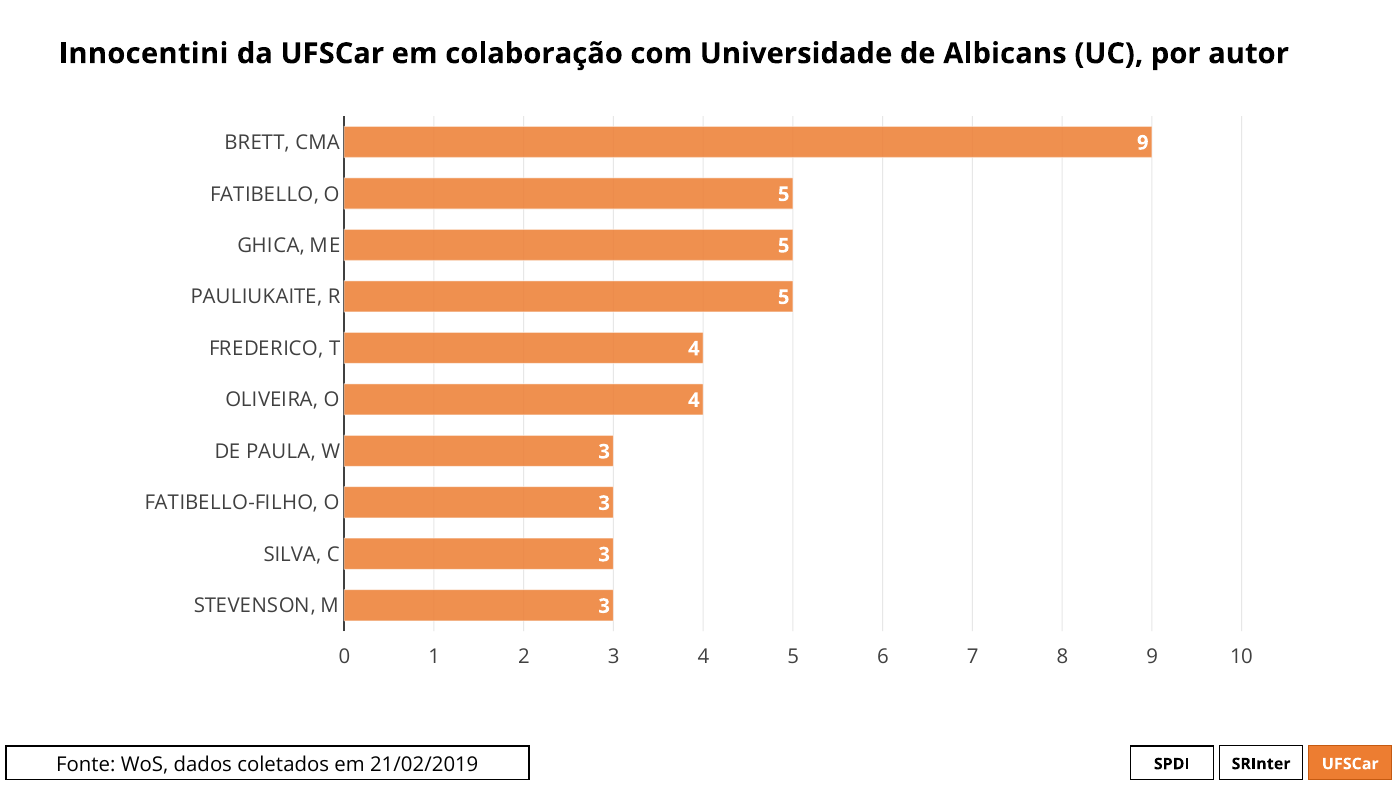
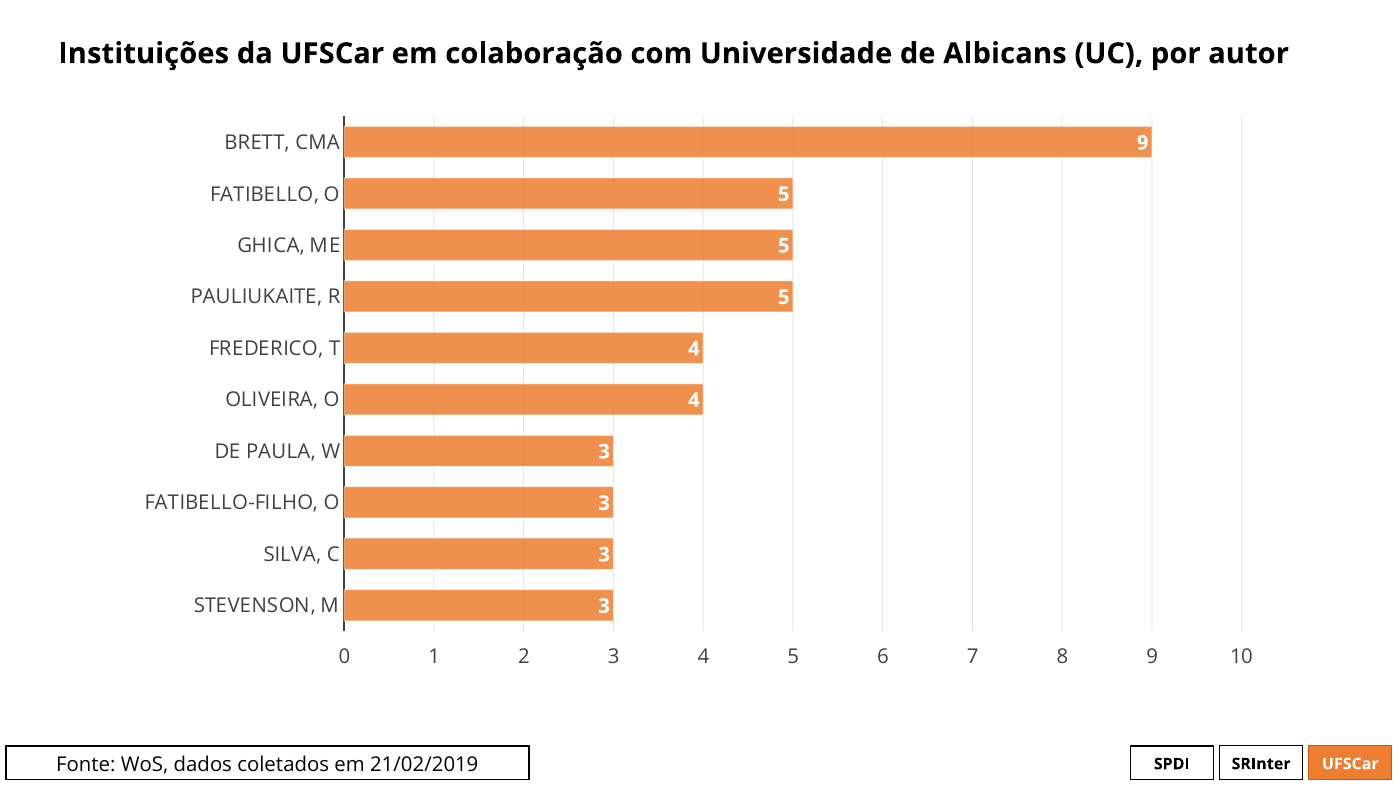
Innocentini: Innocentini -> Instituições
